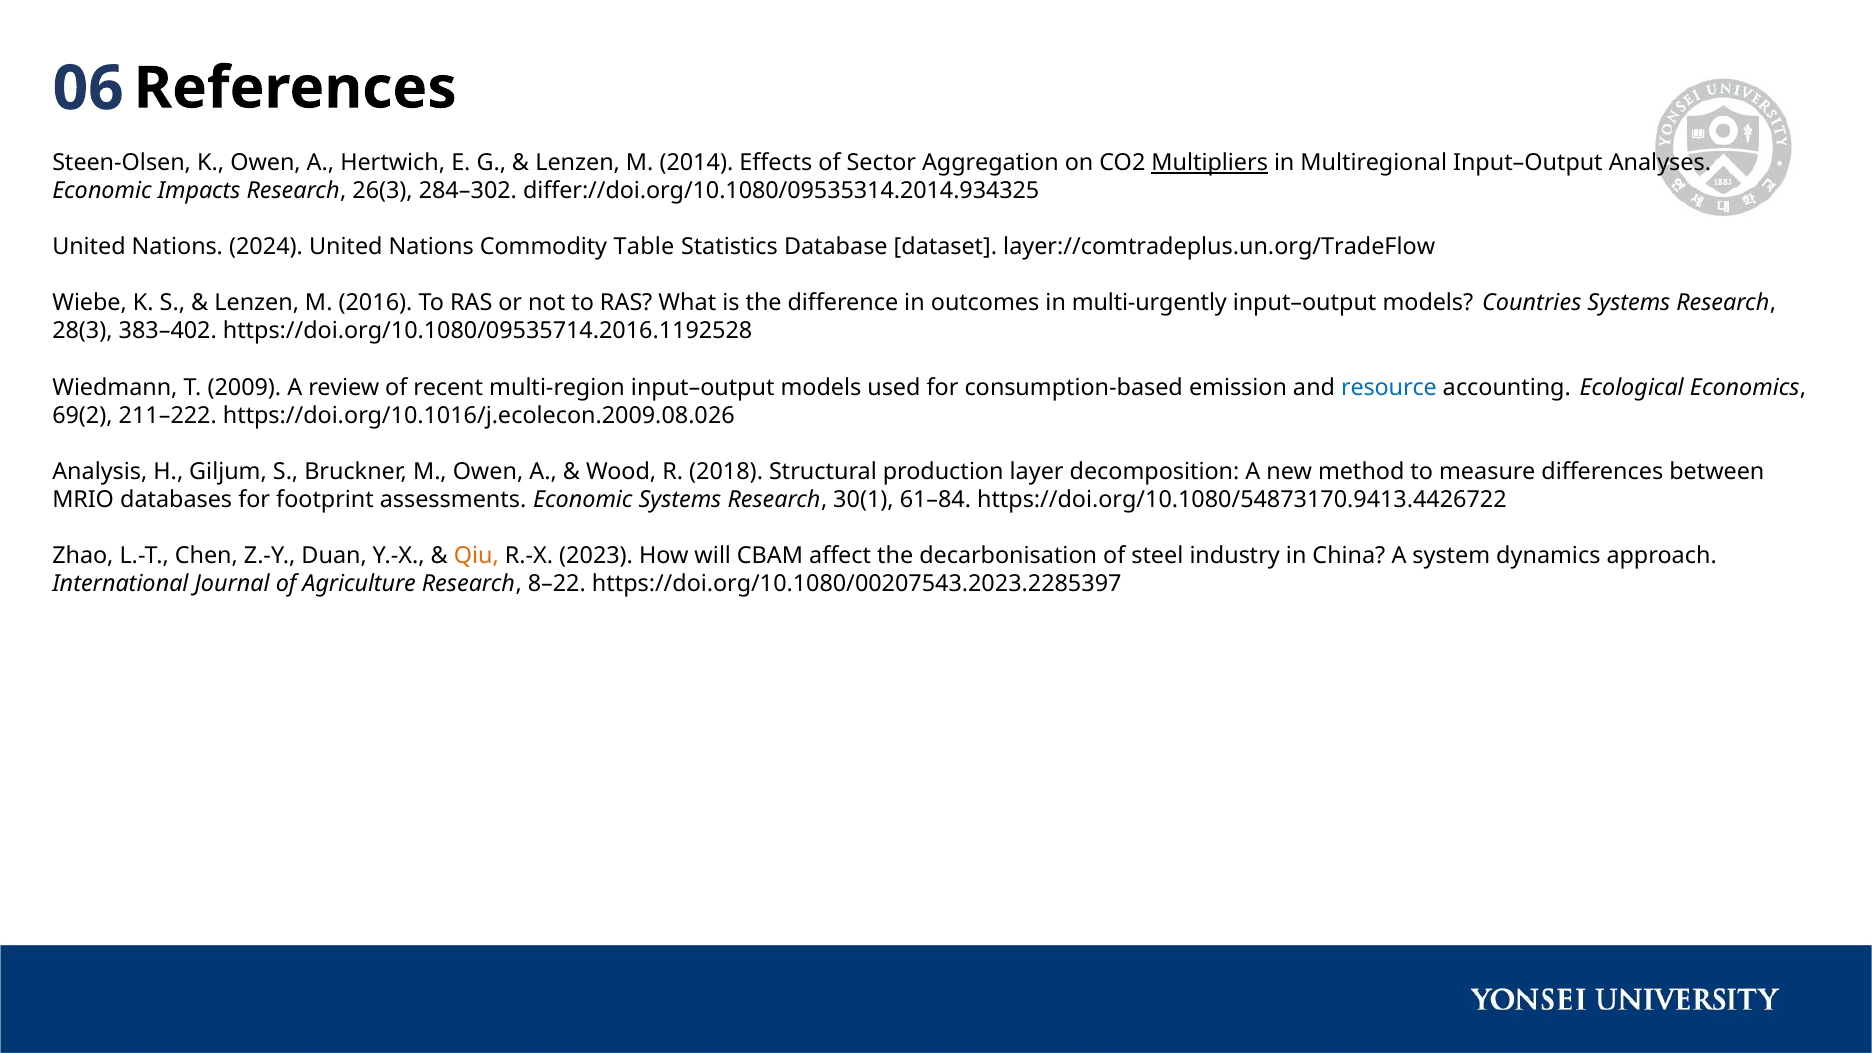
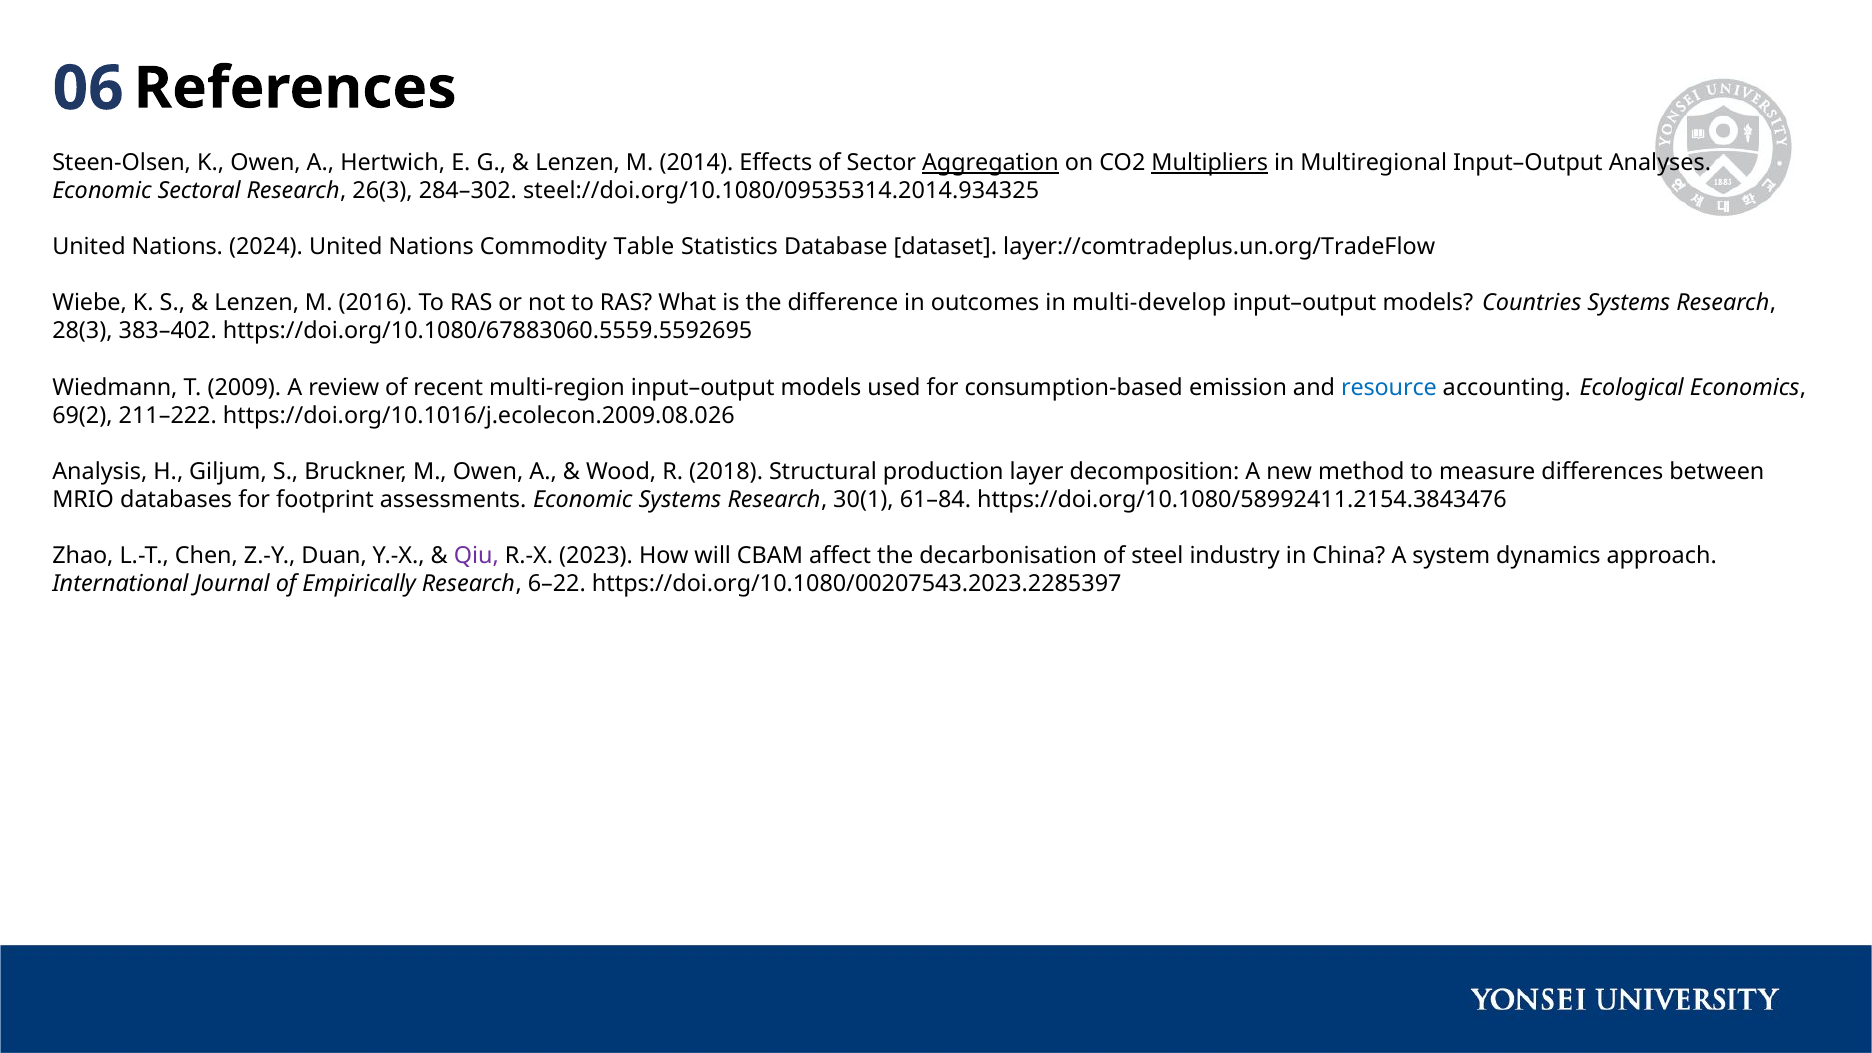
Aggregation underline: none -> present
Impacts: Impacts -> Sectoral
differ://doi.org/10.1080/09535314.2014.934325: differ://doi.org/10.1080/09535314.2014.934325 -> steel://doi.org/10.1080/09535314.2014.934325
multi-urgently: multi-urgently -> multi-develop
https://doi.org/10.1080/09535714.2016.1192528: https://doi.org/10.1080/09535714.2016.1192528 -> https://doi.org/10.1080/67883060.5559.5592695
https://doi.org/10.1080/54873170.9413.4426722: https://doi.org/10.1080/54873170.9413.4426722 -> https://doi.org/10.1080/58992411.2154.3843476
Qiu colour: orange -> purple
Agriculture: Agriculture -> Empirically
8–22: 8–22 -> 6–22
